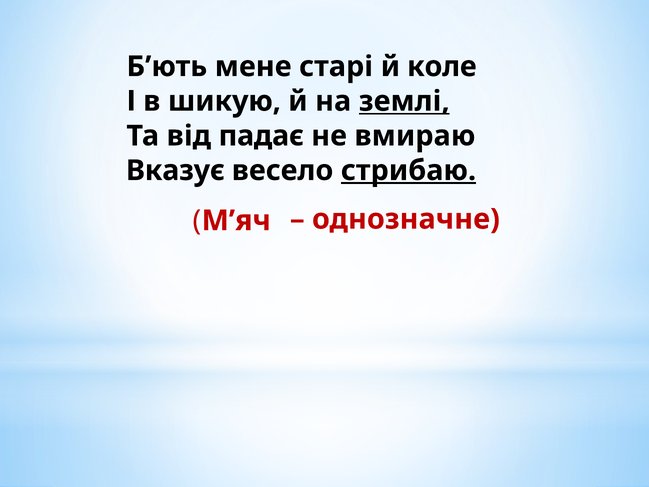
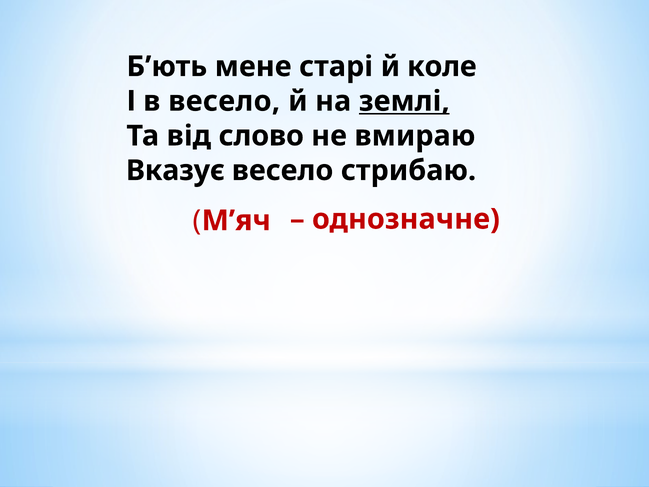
в шикую: шикую -> весело
падає: падає -> слово
стрибаю underline: present -> none
